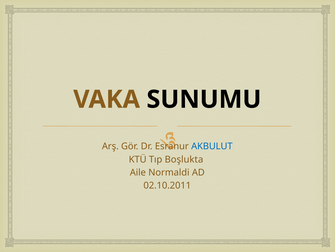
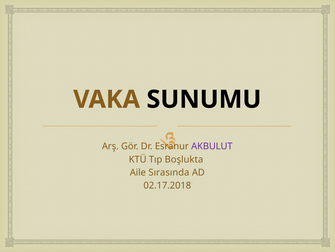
AKBULUT colour: blue -> purple
Normaldi: Normaldi -> Sırasında
02.10.2011: 02.10.2011 -> 02.17.2018
